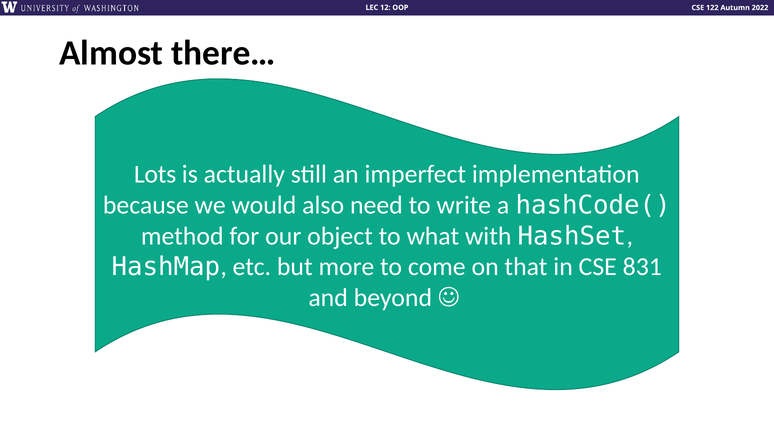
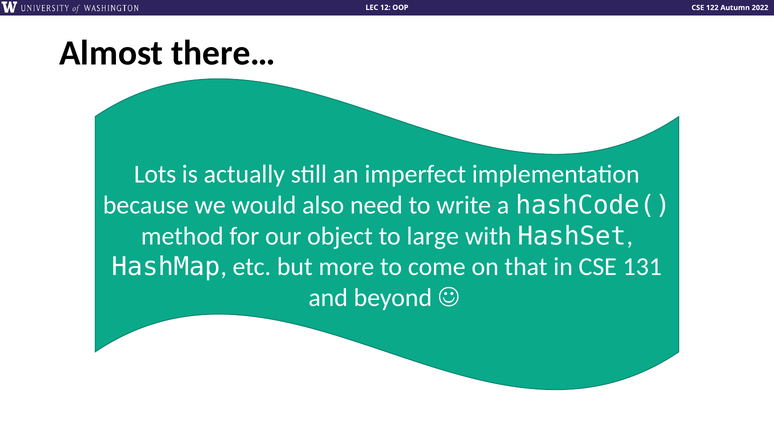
what: what -> large
831: 831 -> 131
